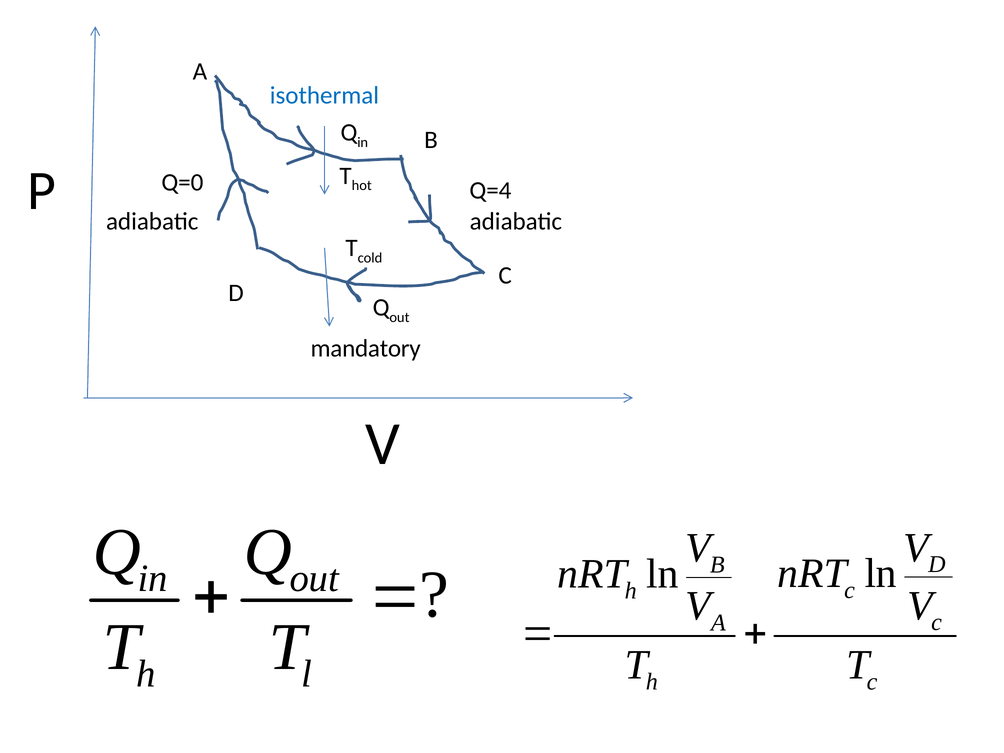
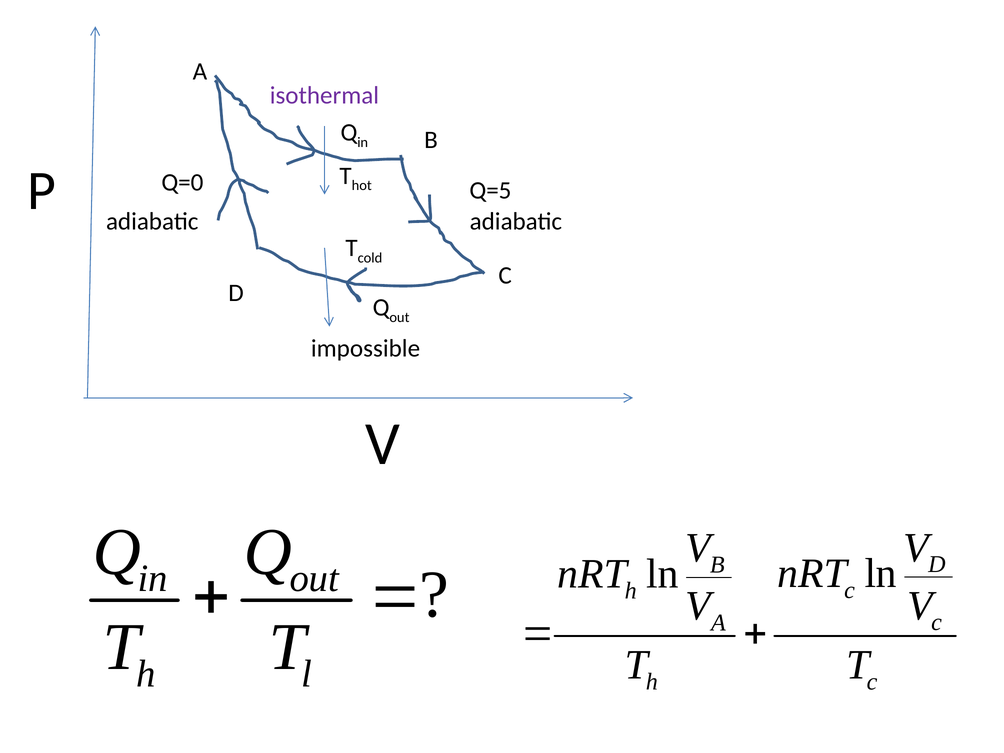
isothermal colour: blue -> purple
Q=4: Q=4 -> Q=5
mandatory: mandatory -> impossible
